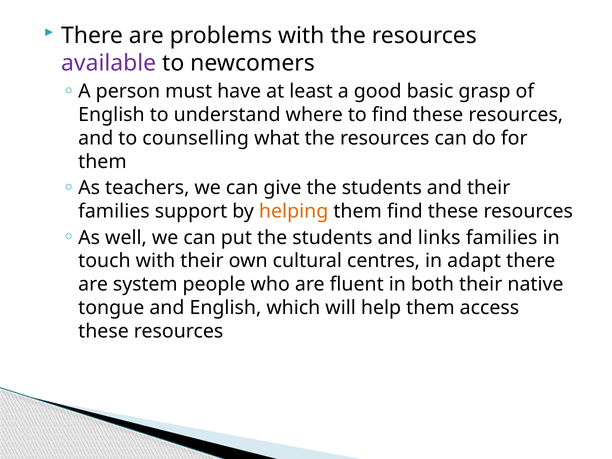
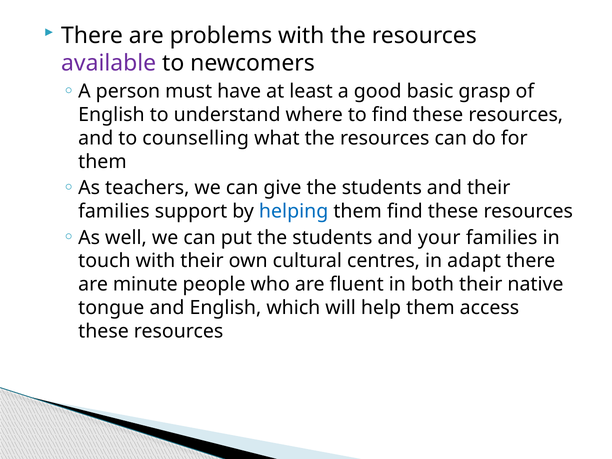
helping colour: orange -> blue
links: links -> your
system: system -> minute
